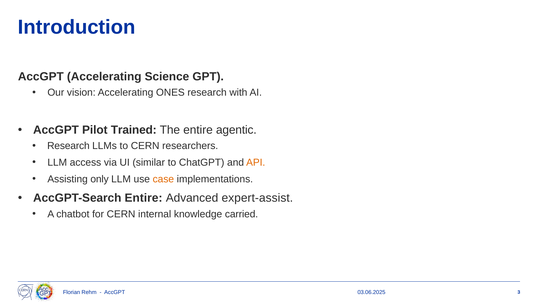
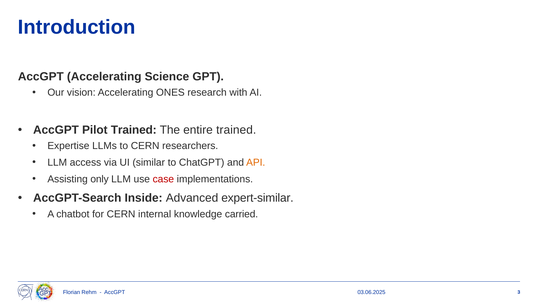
entire agentic: agentic -> trained
Research at (68, 146): Research -> Expertise
case colour: orange -> red
AccGPT-Search Entire: Entire -> Inside
expert-assist: expert-assist -> expert-similar
